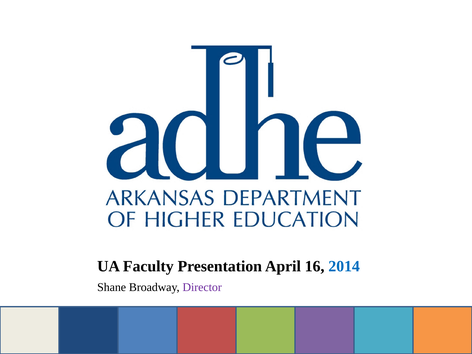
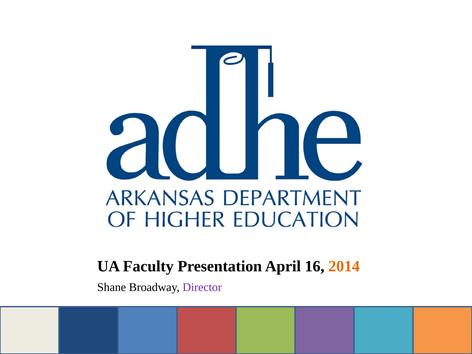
2014 colour: blue -> orange
